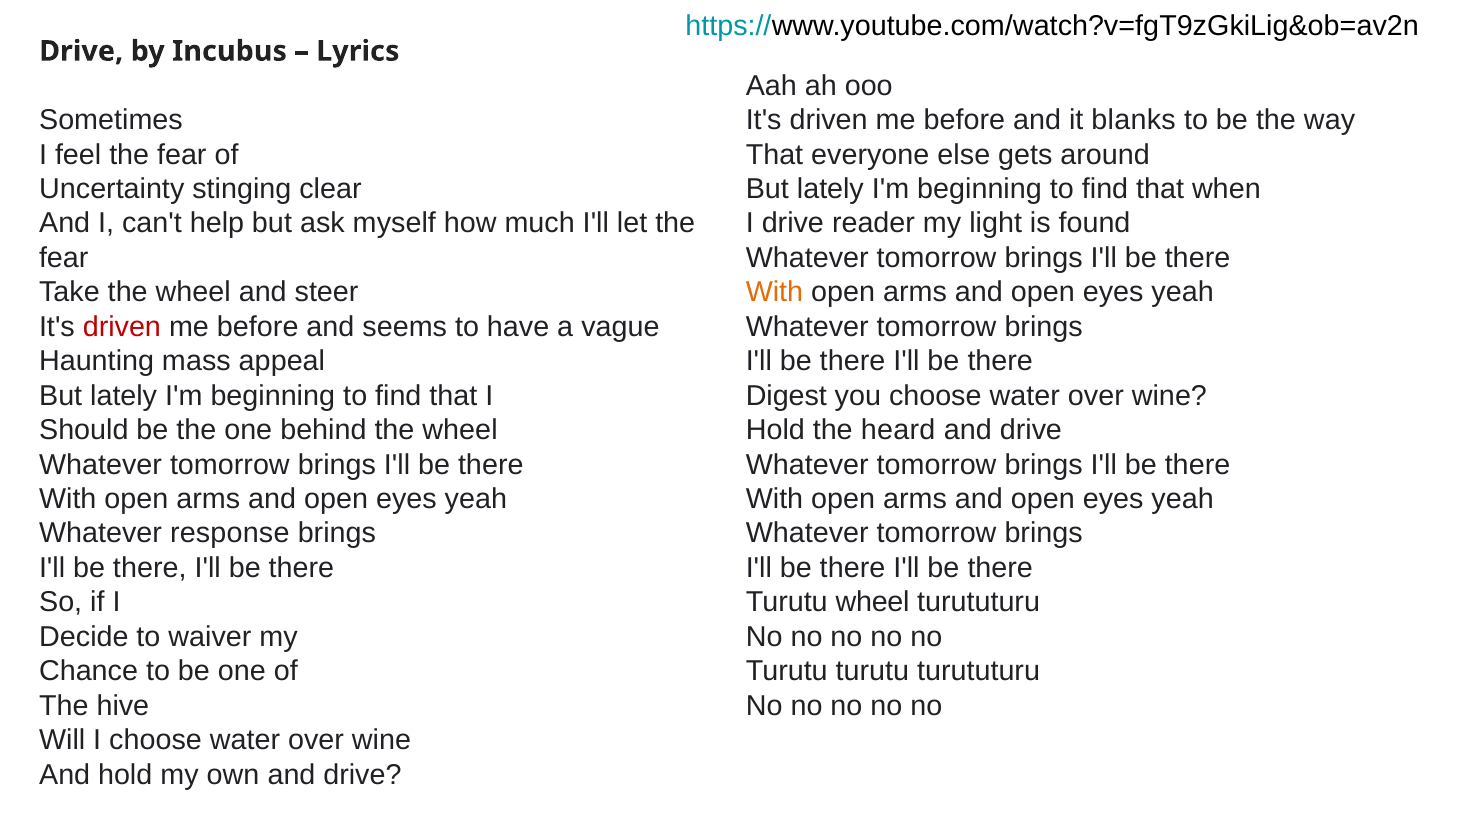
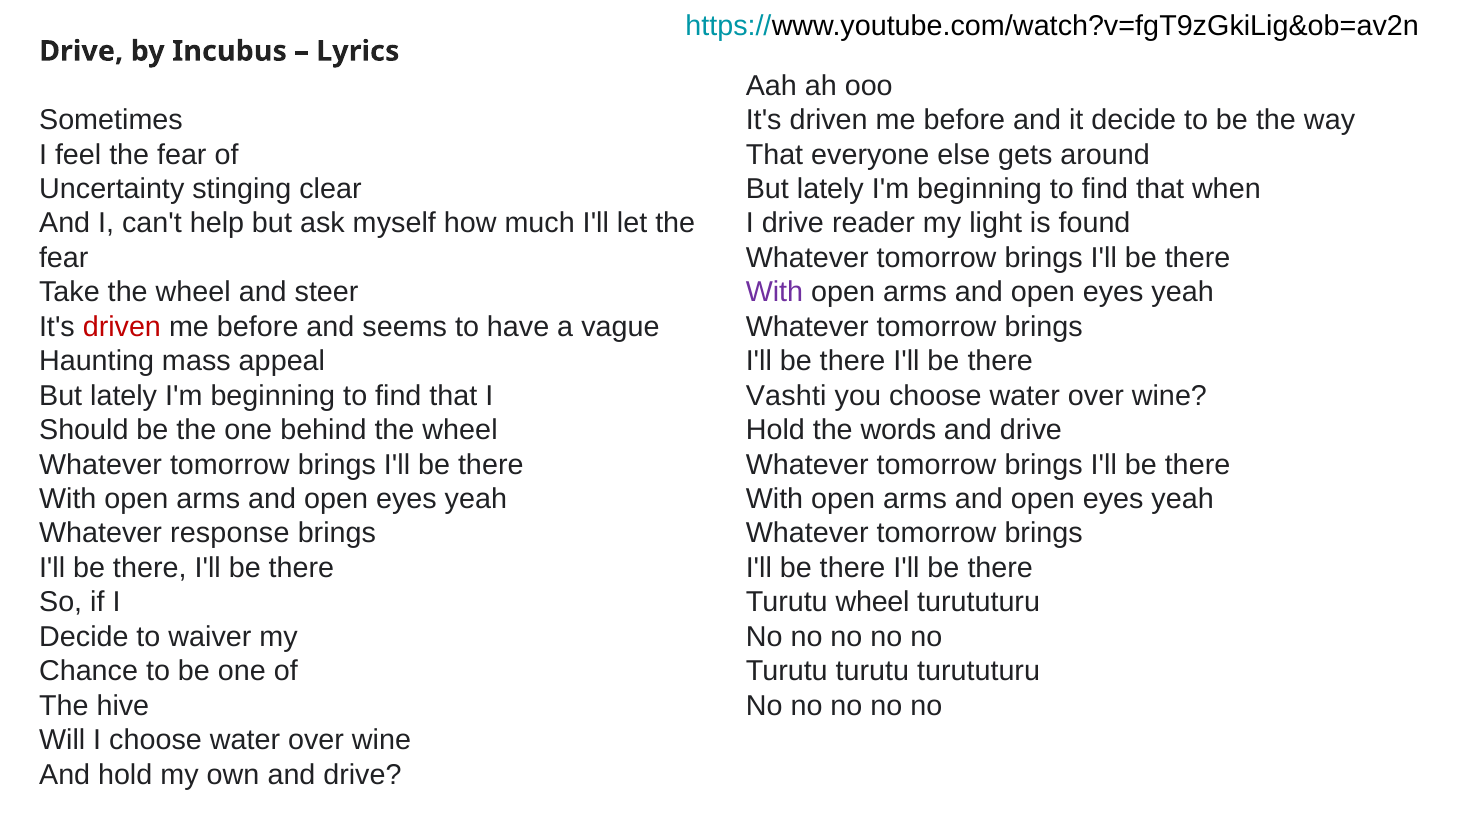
it blanks: blanks -> decide
With at (774, 292) colour: orange -> purple
Digest: Digest -> Vashti
heard: heard -> words
